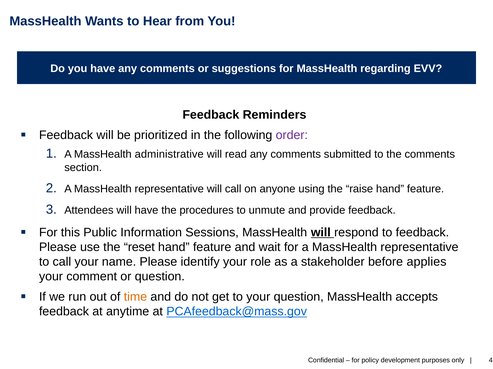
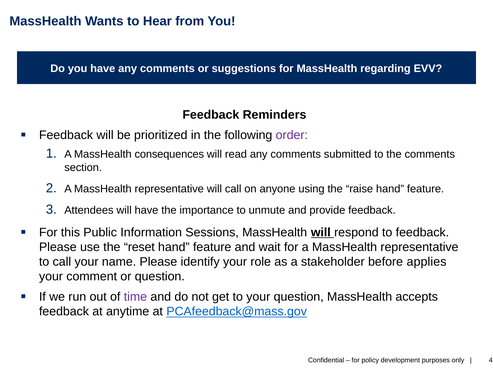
administrative: administrative -> consequences
procedures: procedures -> importance
time colour: orange -> purple
